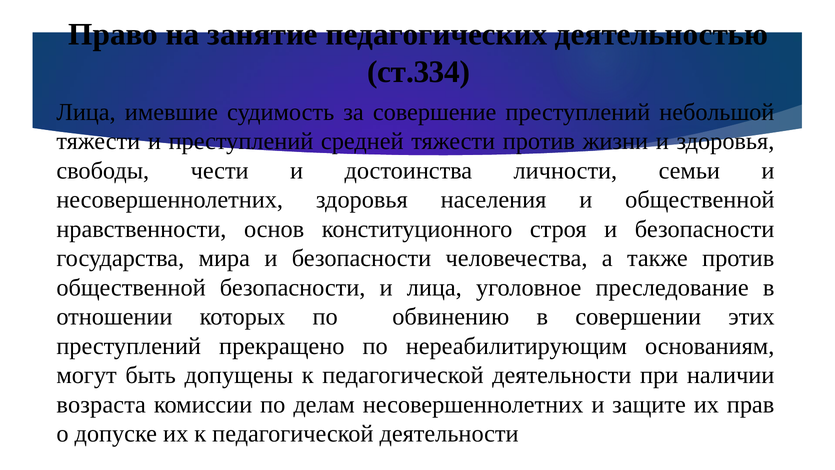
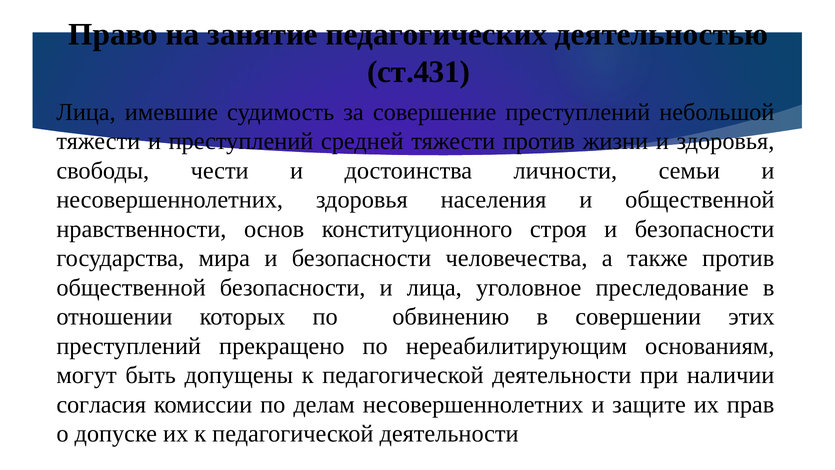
ст.334: ст.334 -> ст.431
возраста: возраста -> согласия
